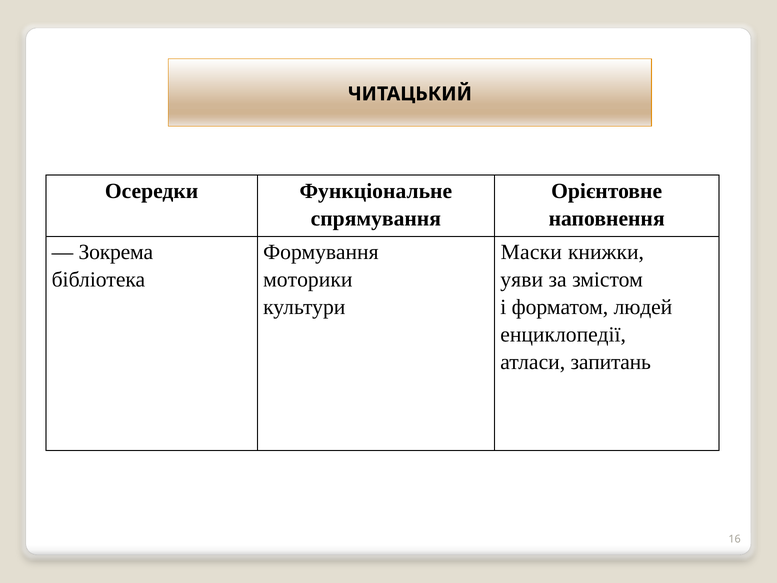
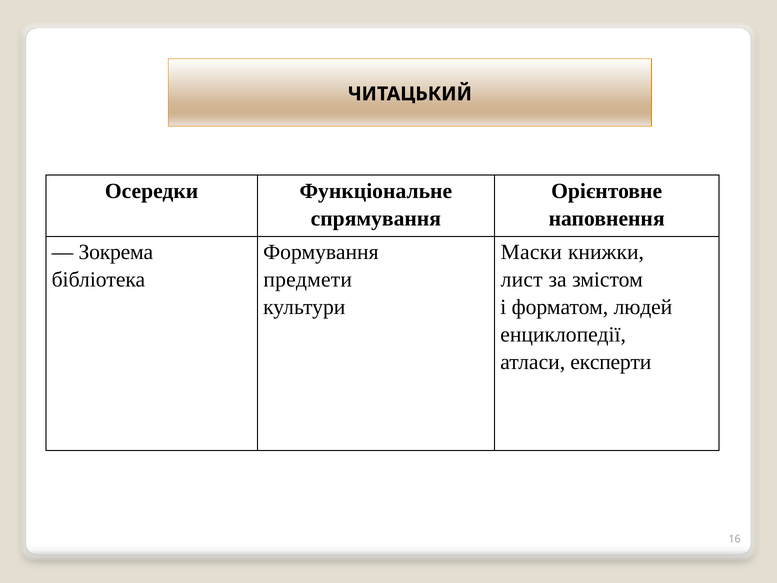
моторики: моторики -> предмети
уяви: уяви -> лист
запитань: запитань -> експерти
